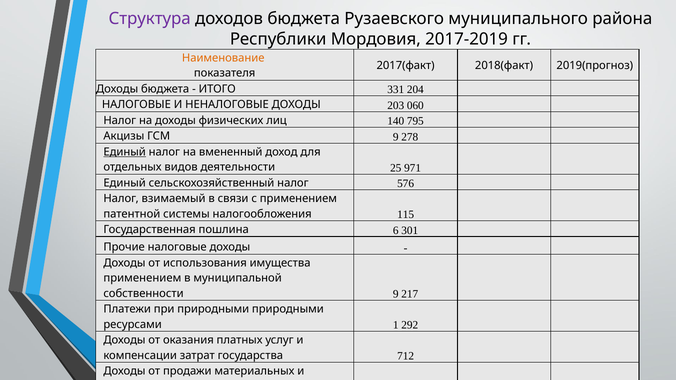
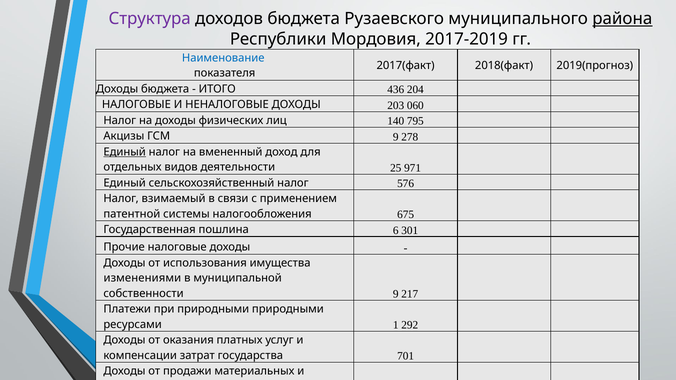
района underline: none -> present
Наименование colour: orange -> blue
331: 331 -> 436
115: 115 -> 675
применением at (142, 278): применением -> изменениями
712: 712 -> 701
